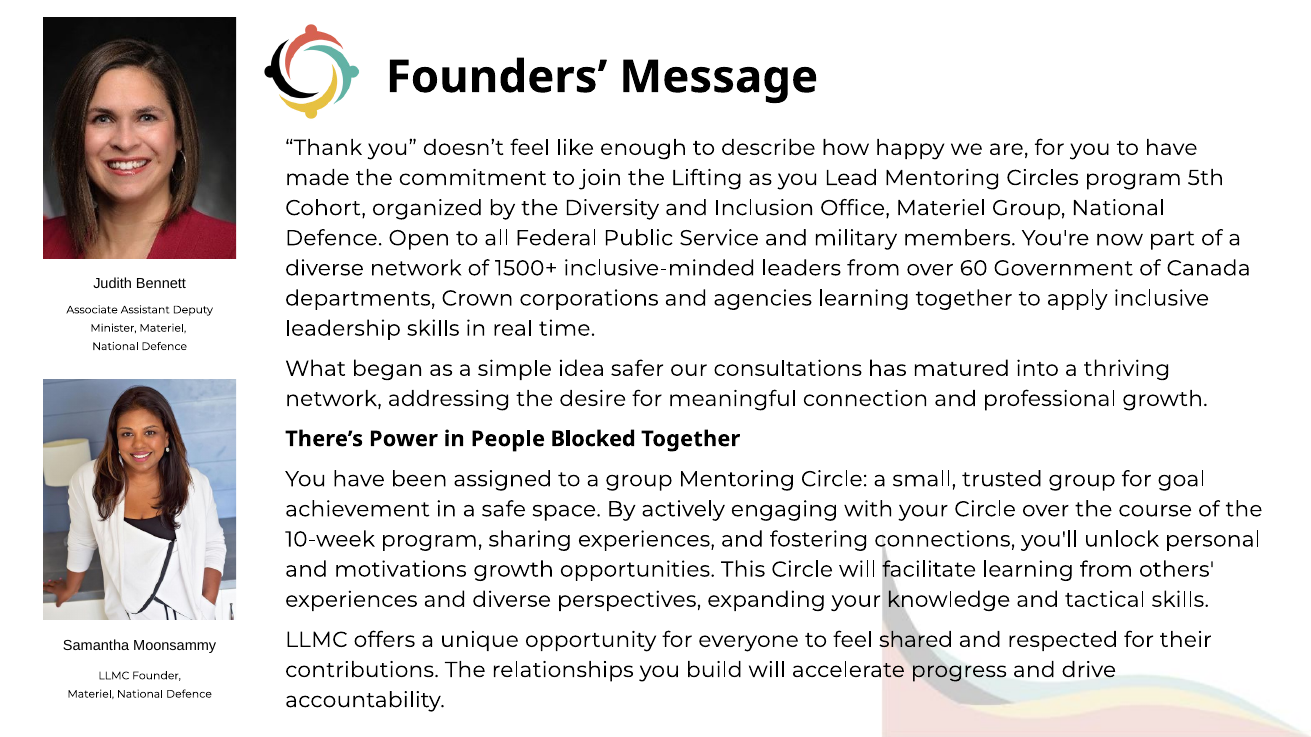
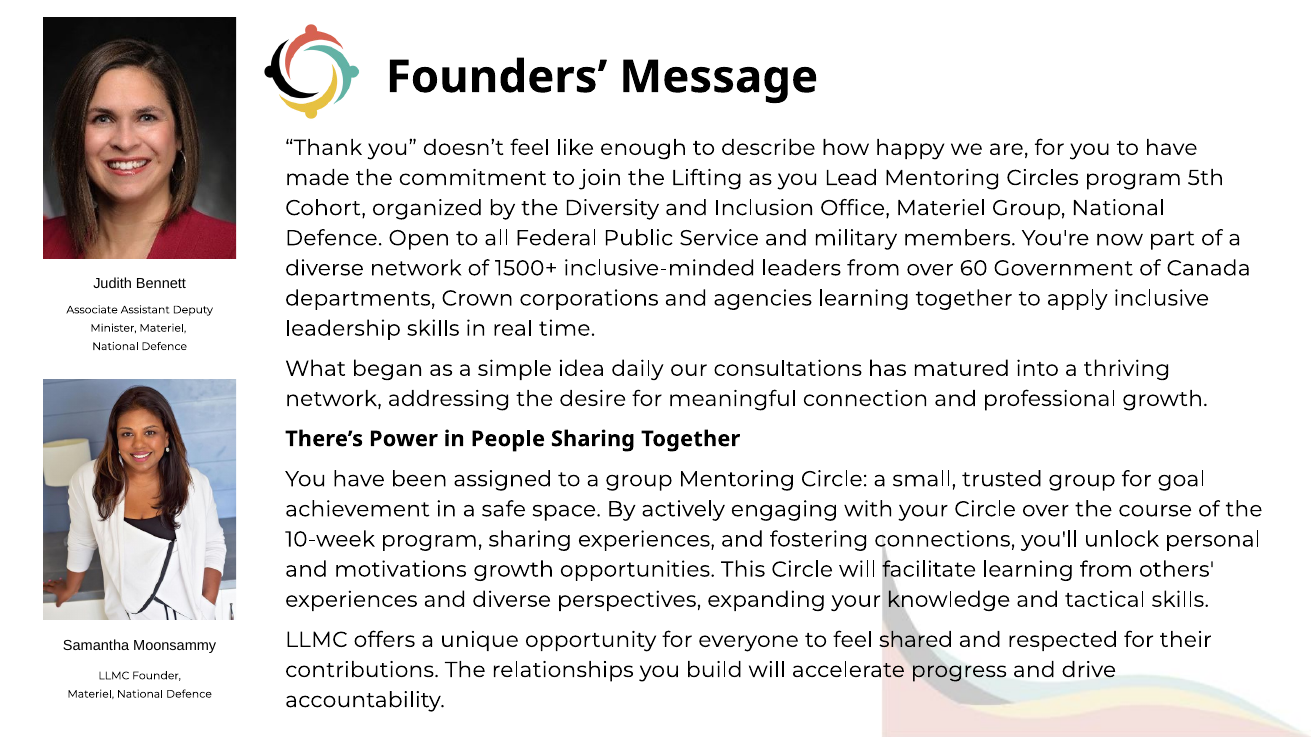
safer: safer -> daily
People Blocked: Blocked -> Sharing
